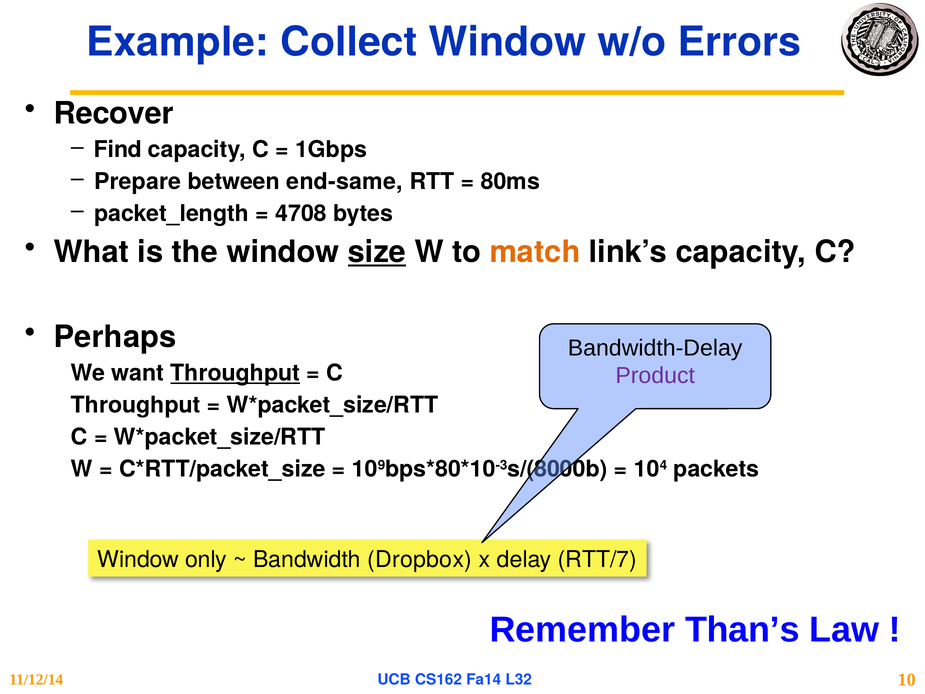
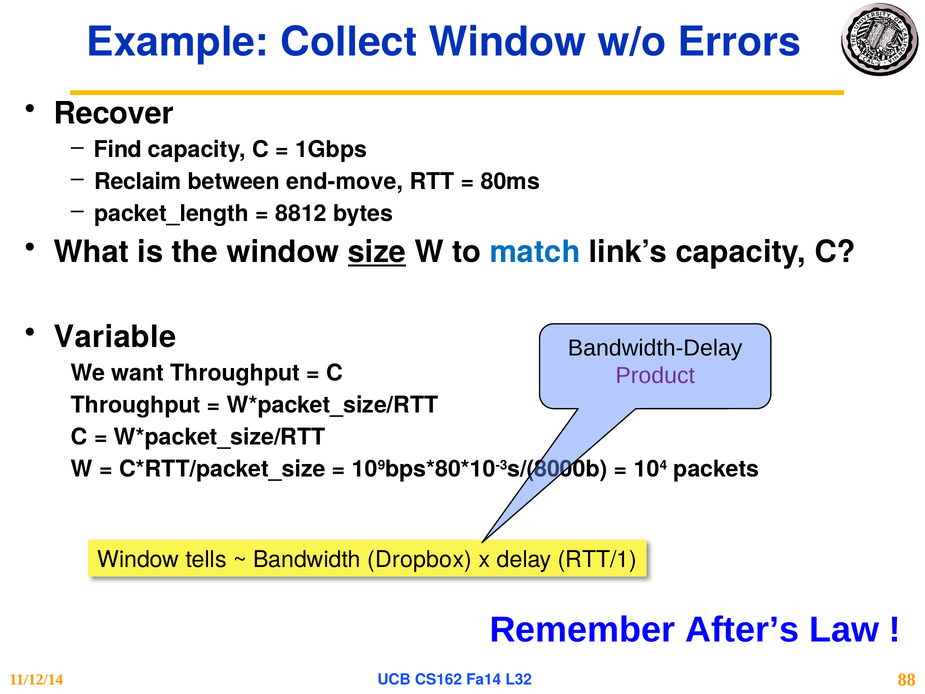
Prepare: Prepare -> Reclaim
end-same: end-same -> end-move
4708: 4708 -> 8812
match colour: orange -> blue
Perhaps: Perhaps -> Variable
Throughput at (235, 373) underline: present -> none
only: only -> tells
RTT/7: RTT/7 -> RTT/1
Than’s: Than’s -> After’s
10: 10 -> 88
